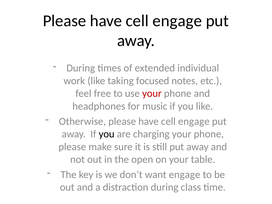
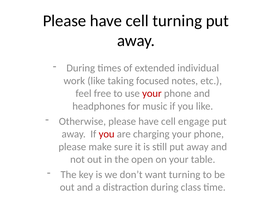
engage at (177, 21): engage -> turning
you at (107, 134) colour: black -> red
want engage: engage -> turning
